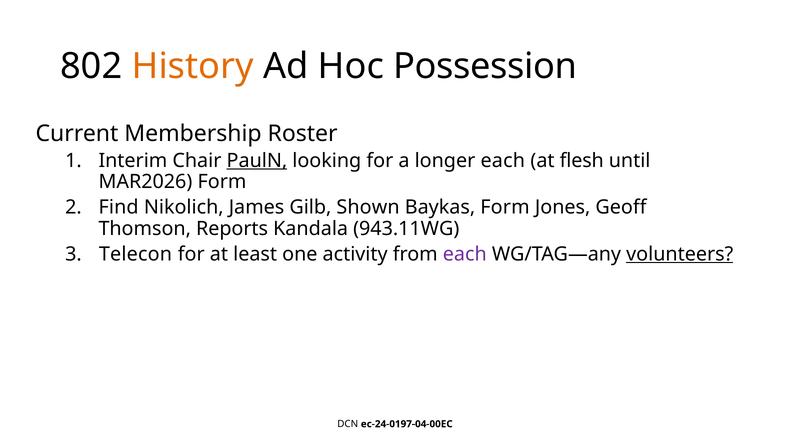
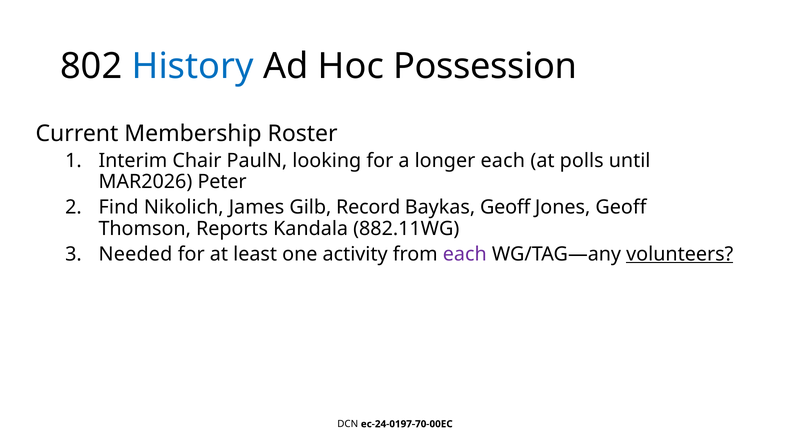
History colour: orange -> blue
PaulN underline: present -> none
flesh: flesh -> polls
MAR2026 Form: Form -> Peter
Shown: Shown -> Record
Baykas Form: Form -> Geoff
943.11WG: 943.11WG -> 882.11WG
Telecon: Telecon -> Needed
ec-24-0197-04-00EC: ec-24-0197-04-00EC -> ec-24-0197-70-00EC
